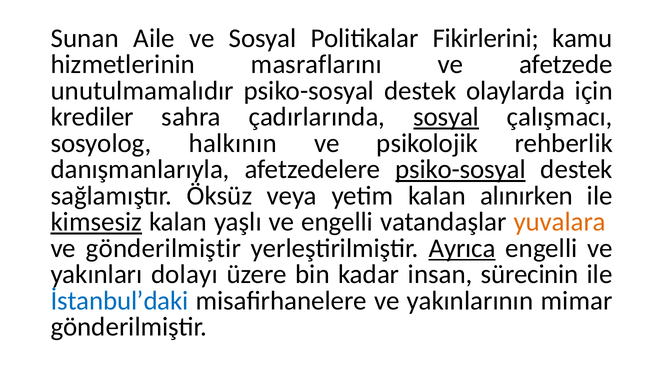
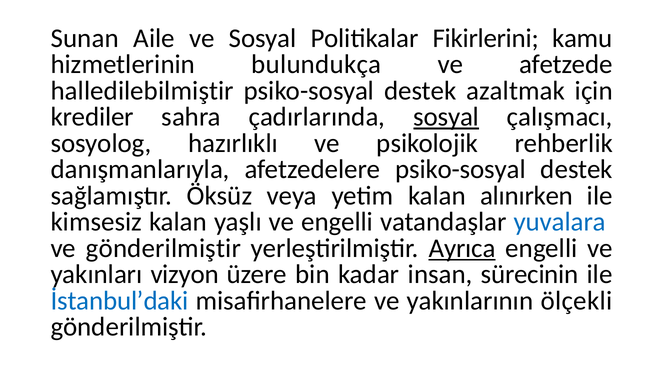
masraflarını: masraflarını -> bulundukça
unutulmamalıdır: unutulmamalıdır -> halledilebilmiştir
olaylarda: olaylarda -> azaltmak
halkının: halkının -> hazırlıklı
psiko-sosyal at (460, 169) underline: present -> none
kimsesiz underline: present -> none
yuvalara colour: orange -> blue
dolayı: dolayı -> vizyon
mimar: mimar -> ölçekli
